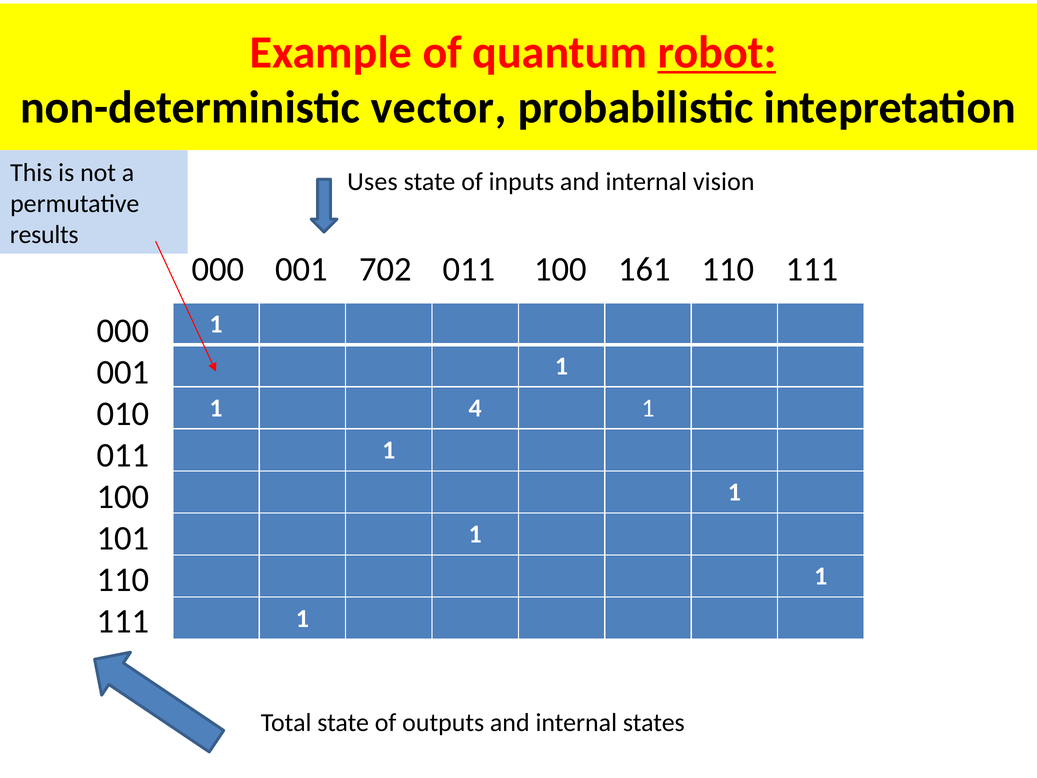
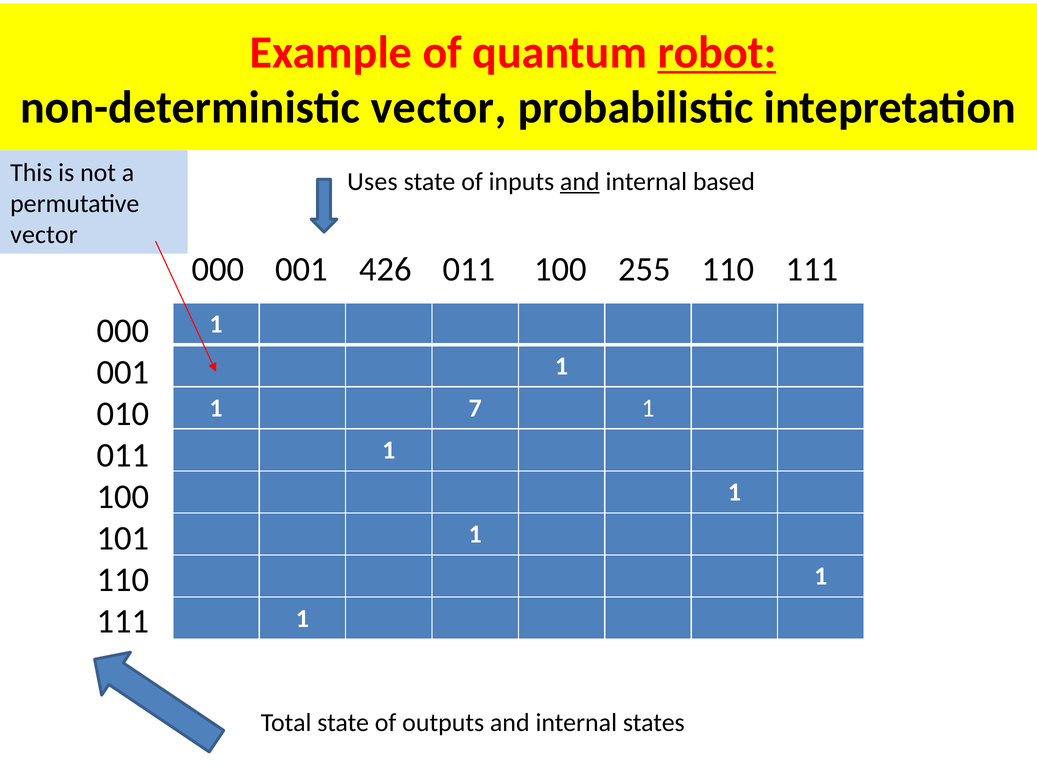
and at (580, 182) underline: none -> present
vision: vision -> based
results at (44, 235): results -> vector
702: 702 -> 426
161: 161 -> 255
4: 4 -> 7
